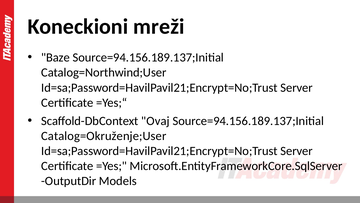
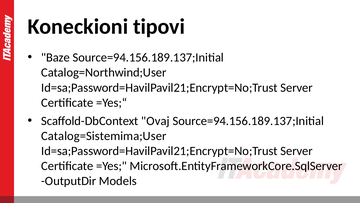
mreži: mreži -> tipovi
Catalog=Okruženje;User: Catalog=Okruženje;User -> Catalog=Sistemima;User
